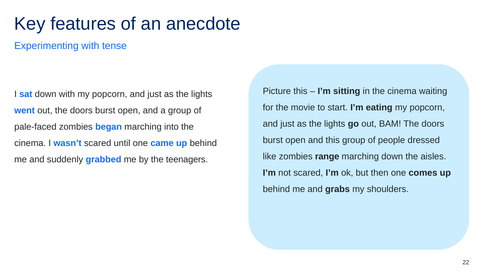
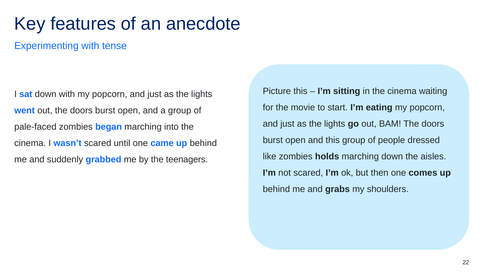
range: range -> holds
